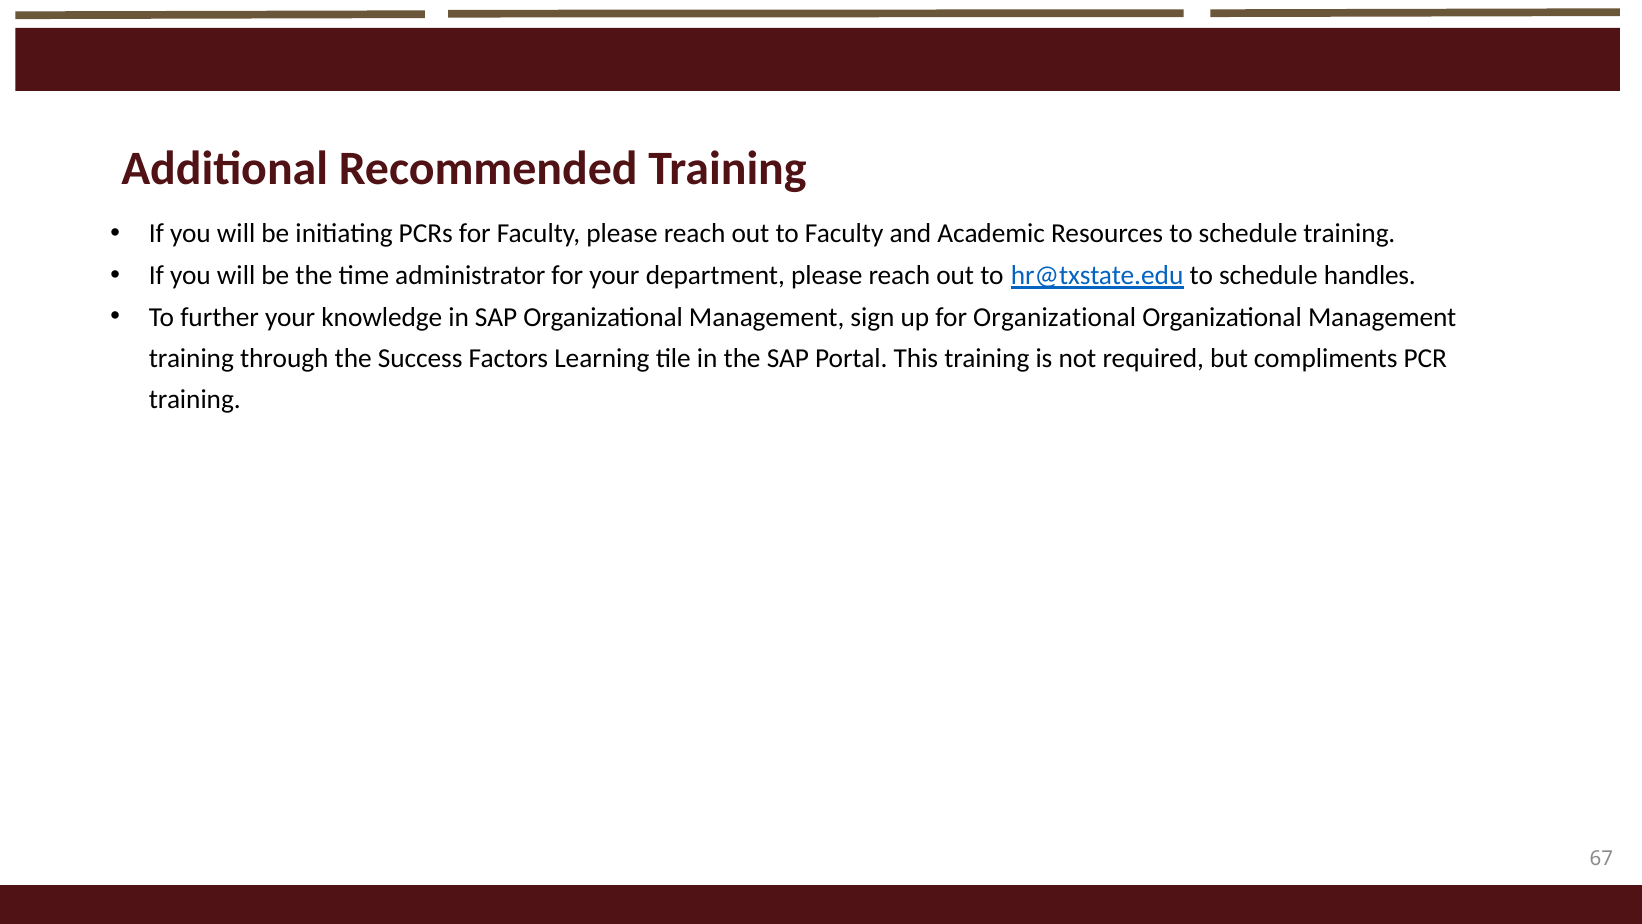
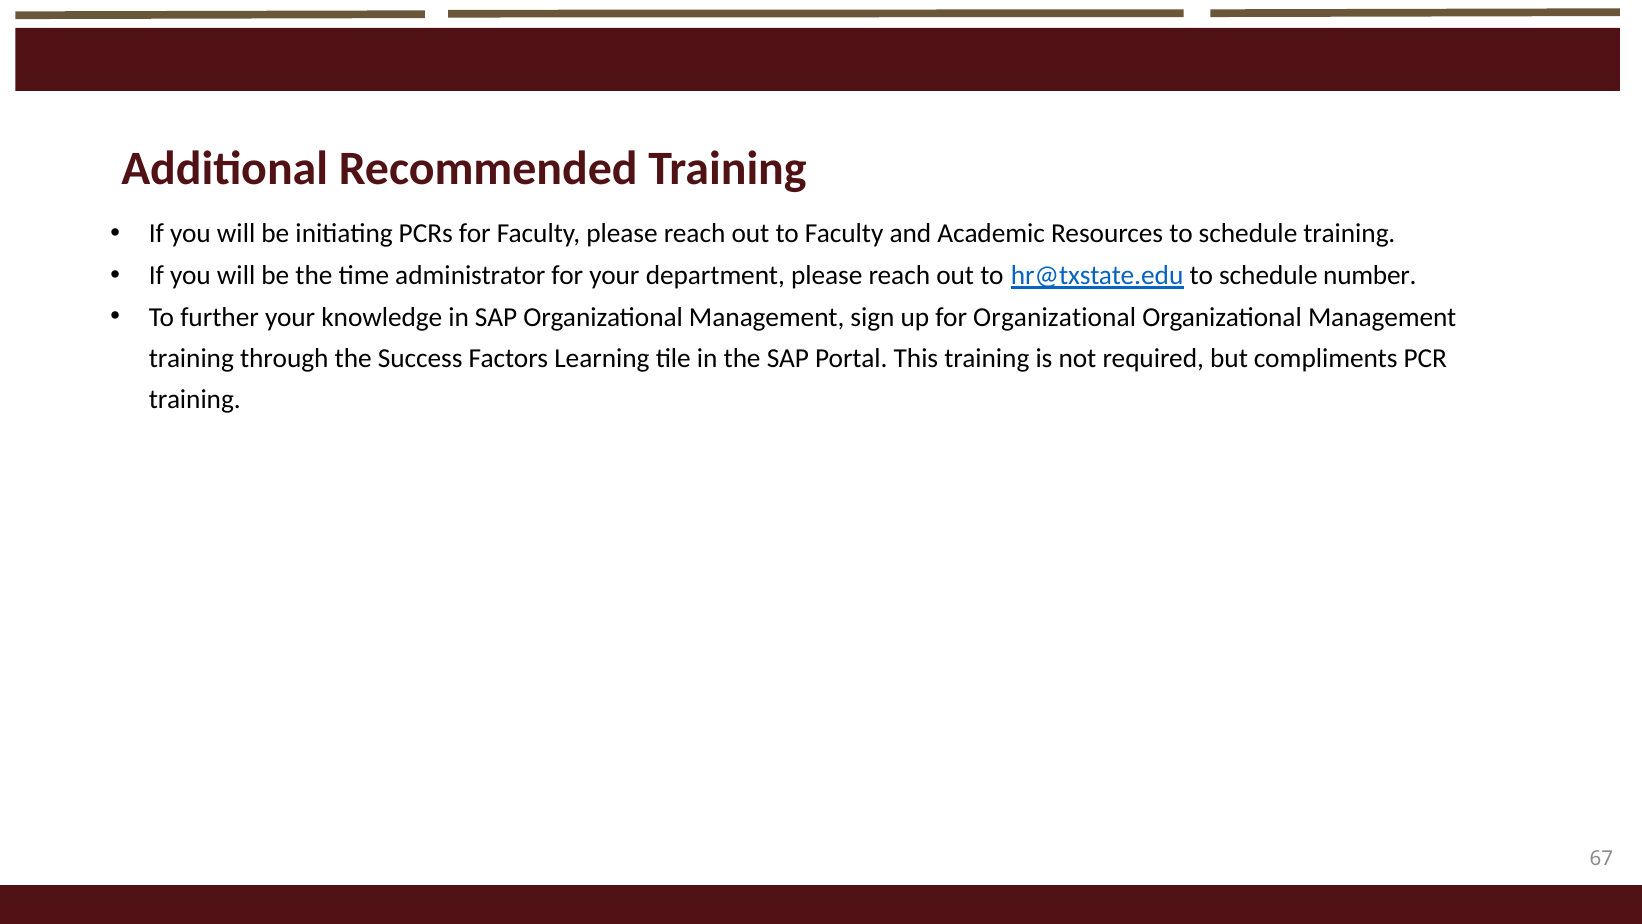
handles: handles -> number
